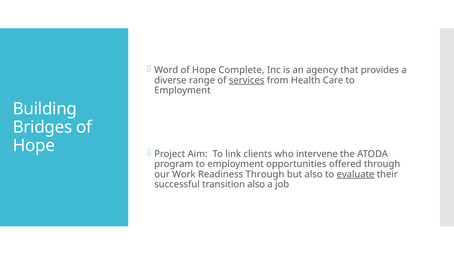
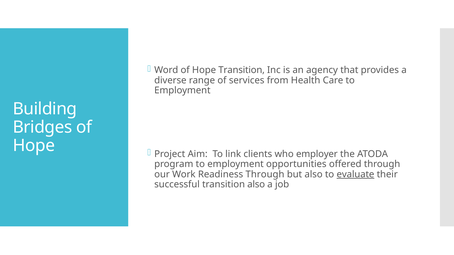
Hope Complete: Complete -> Transition
services underline: present -> none
intervene: intervene -> employer
